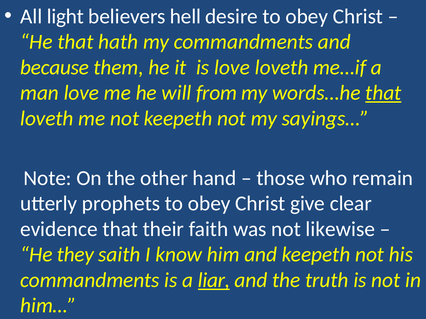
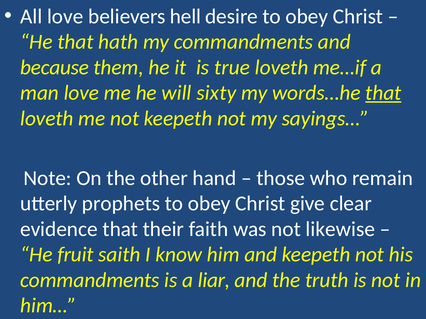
All light: light -> love
is love: love -> true
from: from -> sixty
they: they -> fruit
liar underline: present -> none
